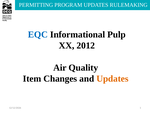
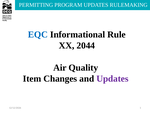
Pulp: Pulp -> Rule
2012: 2012 -> 2044
Updates at (112, 78) colour: orange -> purple
